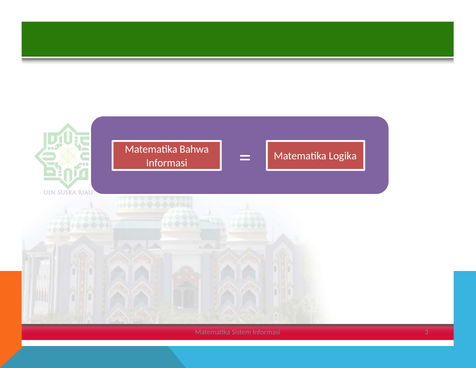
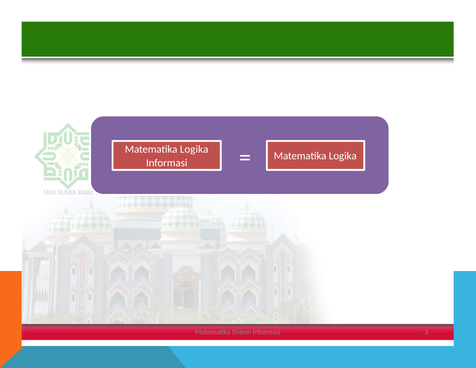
Bahwa at (194, 149): Bahwa -> Logika
